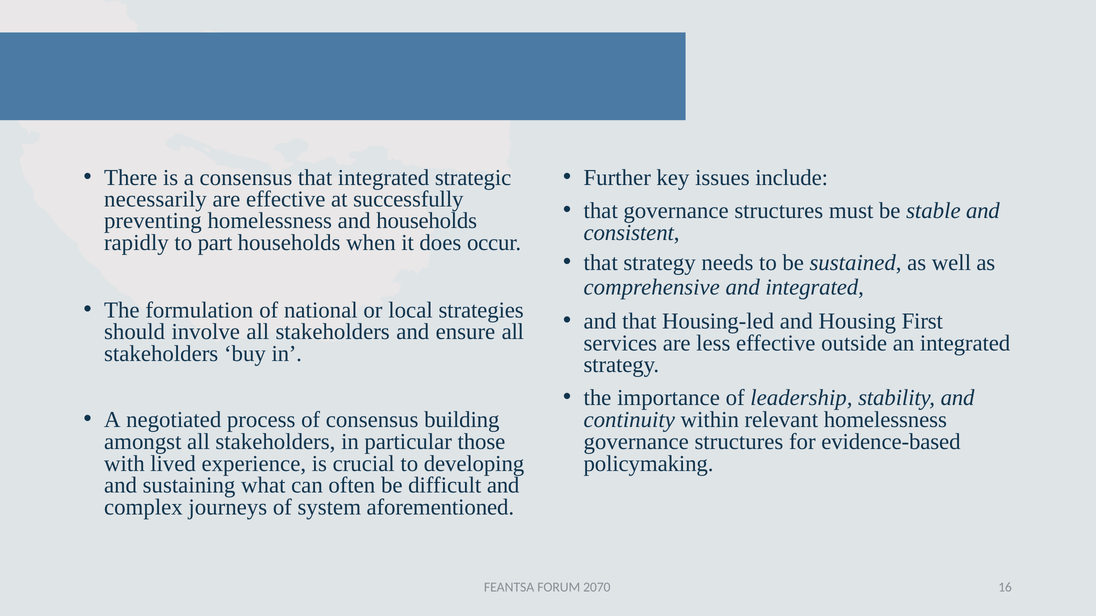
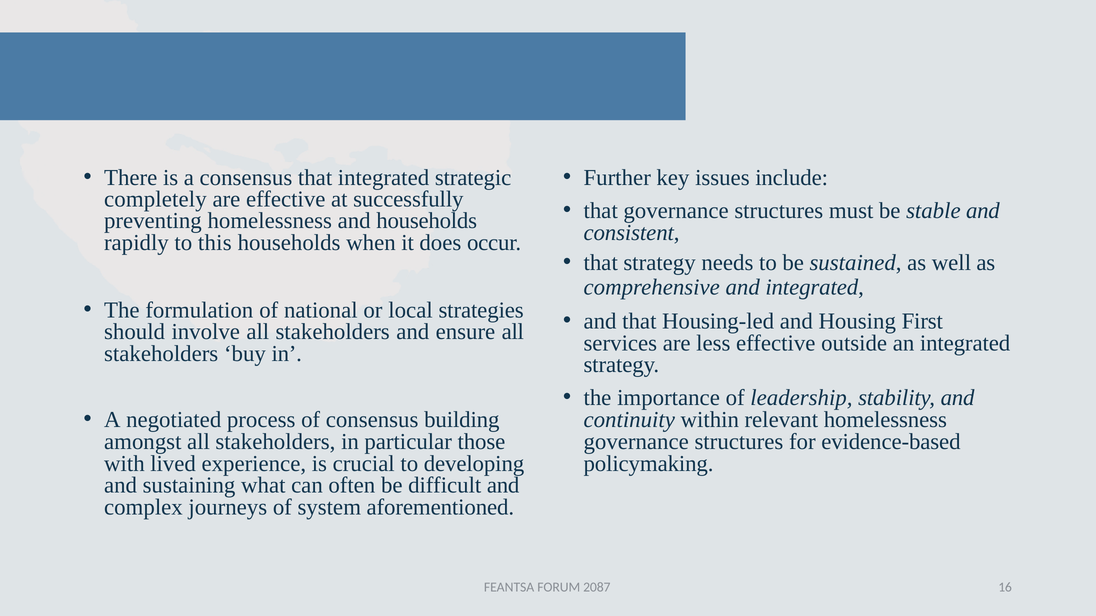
necessarily: necessarily -> completely
part: part -> this
2070: 2070 -> 2087
